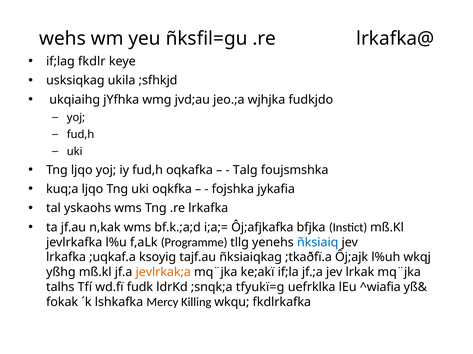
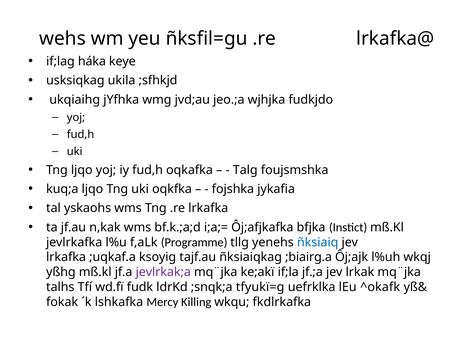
fkdlr: fkdlr -> háka
;tkaðfï.a: ;tkaðfï.a -> ;biairg.a
jevlrkak;a colour: orange -> purple
^wiafia: ^wiafia -> ^okafk
